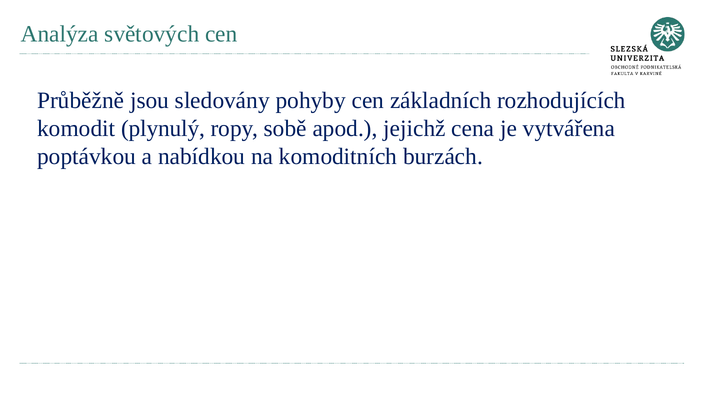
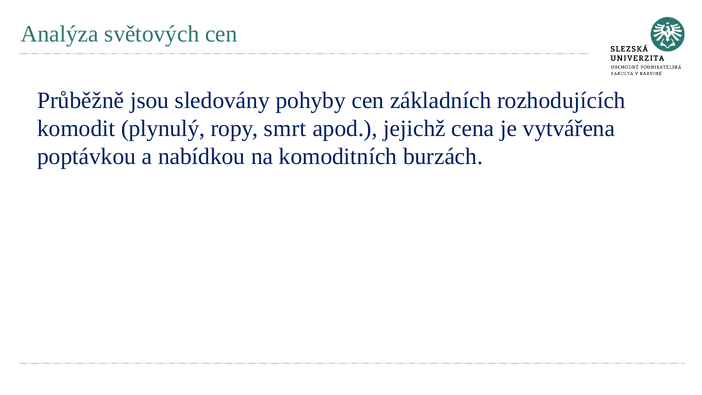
sobě: sobě -> smrt
